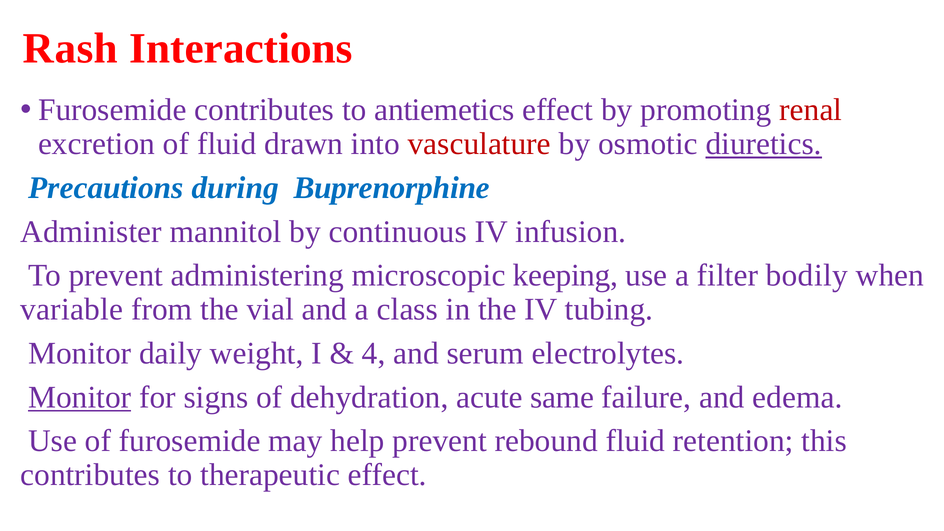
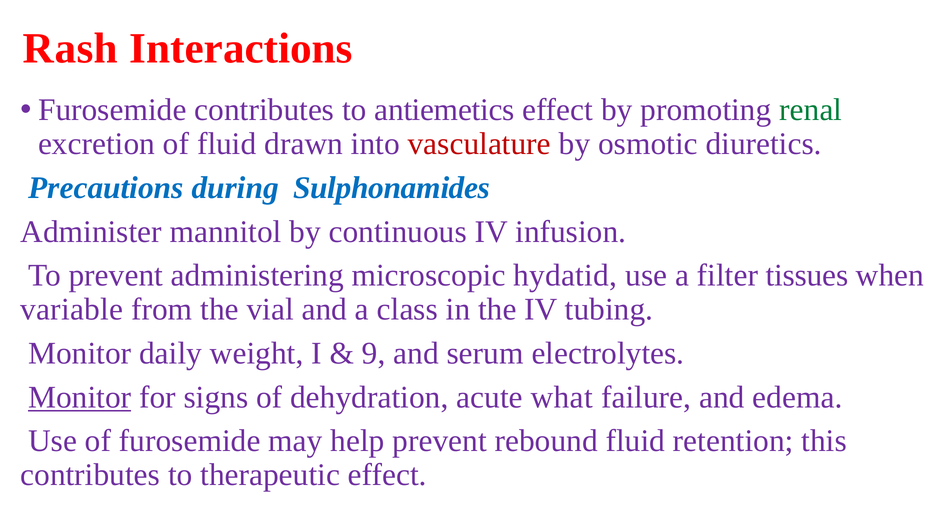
renal colour: red -> green
diuretics underline: present -> none
Buprenorphine: Buprenorphine -> Sulphonamides
keeping: keeping -> hydatid
bodily: bodily -> tissues
4: 4 -> 9
same: same -> what
